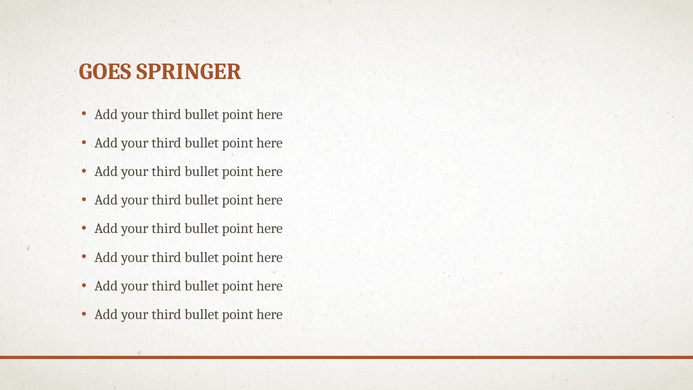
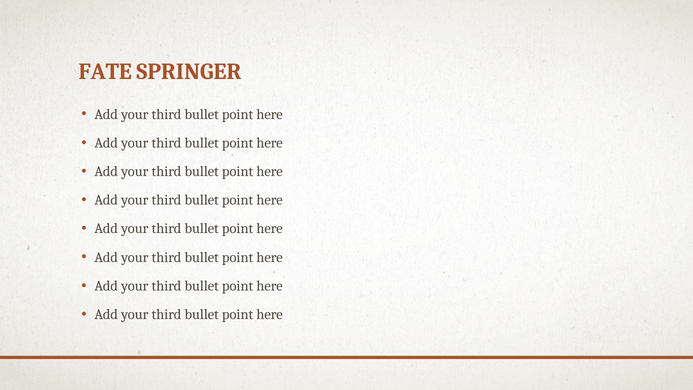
GOES: GOES -> FATE
